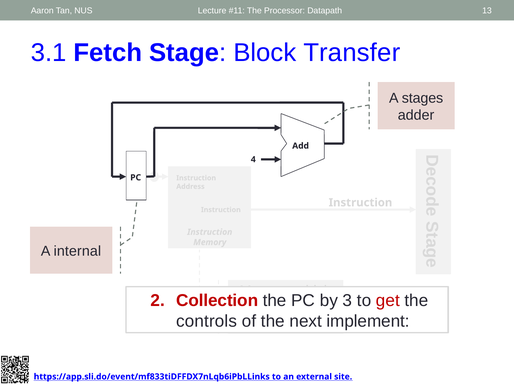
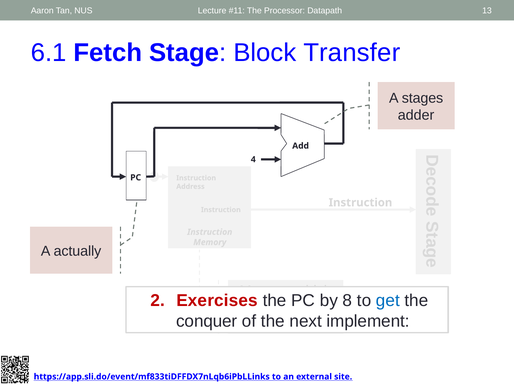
3.1: 3.1 -> 6.1
internal: internal -> actually
Collection: Collection -> Exercises
3: 3 -> 8
get colour: red -> blue
controls: controls -> conquer
